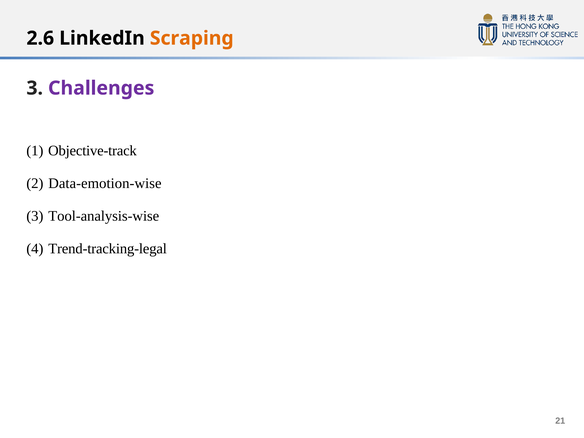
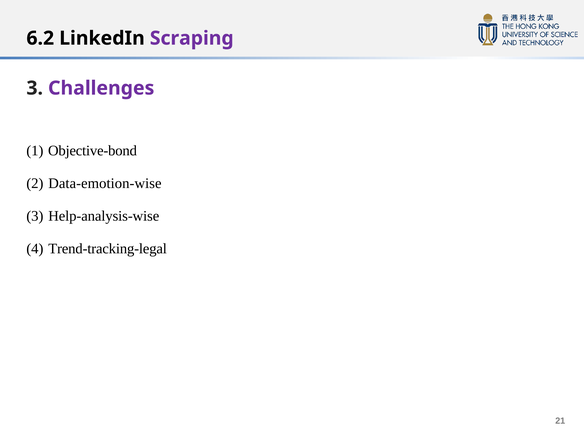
2.6: 2.6 -> 6.2
Scraping colour: orange -> purple
Objective-track: Objective-track -> Objective-bond
Tool-analysis-wise: Tool-analysis-wise -> Help-analysis-wise
